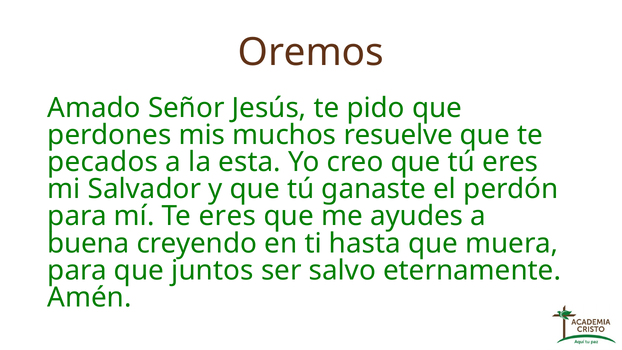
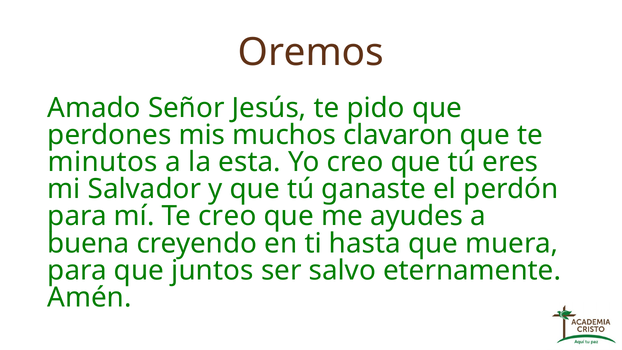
resuelve: resuelve -> clavaron
pecados: pecados -> minutos
Te eres: eres -> creo
